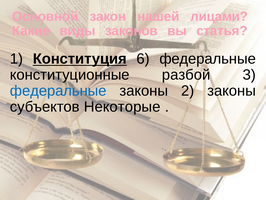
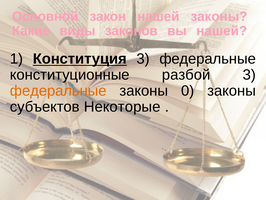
нашей лицами: лицами -> законы
вы статья: статья -> нашей
Конституция 6: 6 -> 3
федеральные at (58, 91) colour: blue -> orange
2: 2 -> 0
